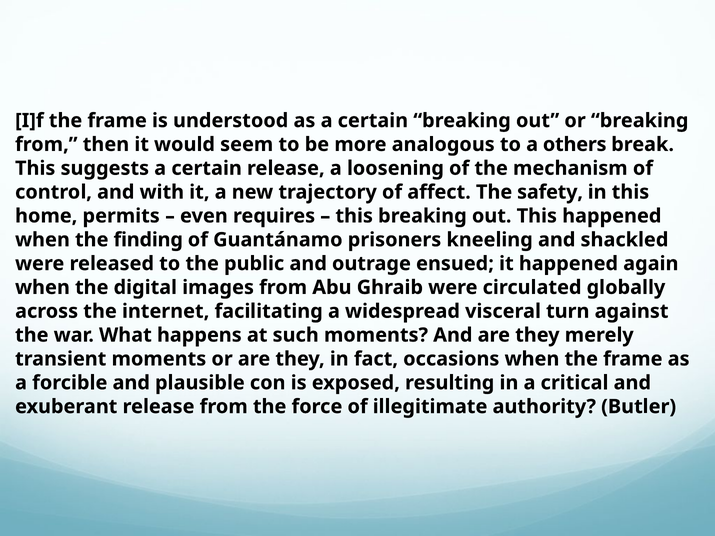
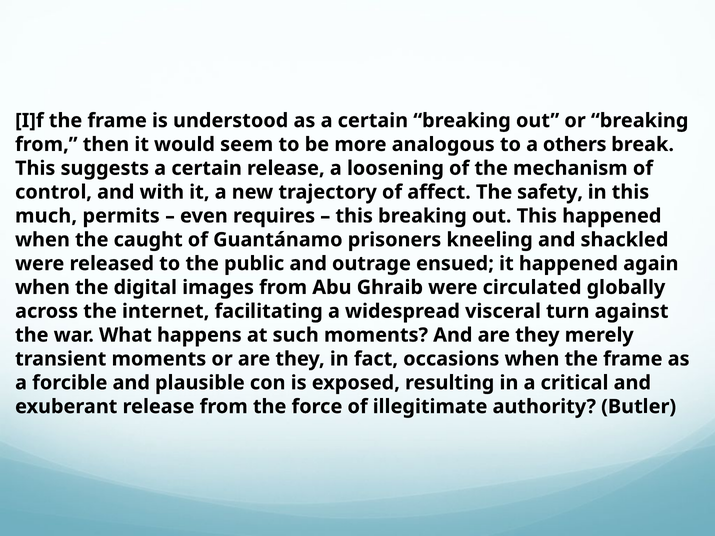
home: home -> much
finding: finding -> caught
